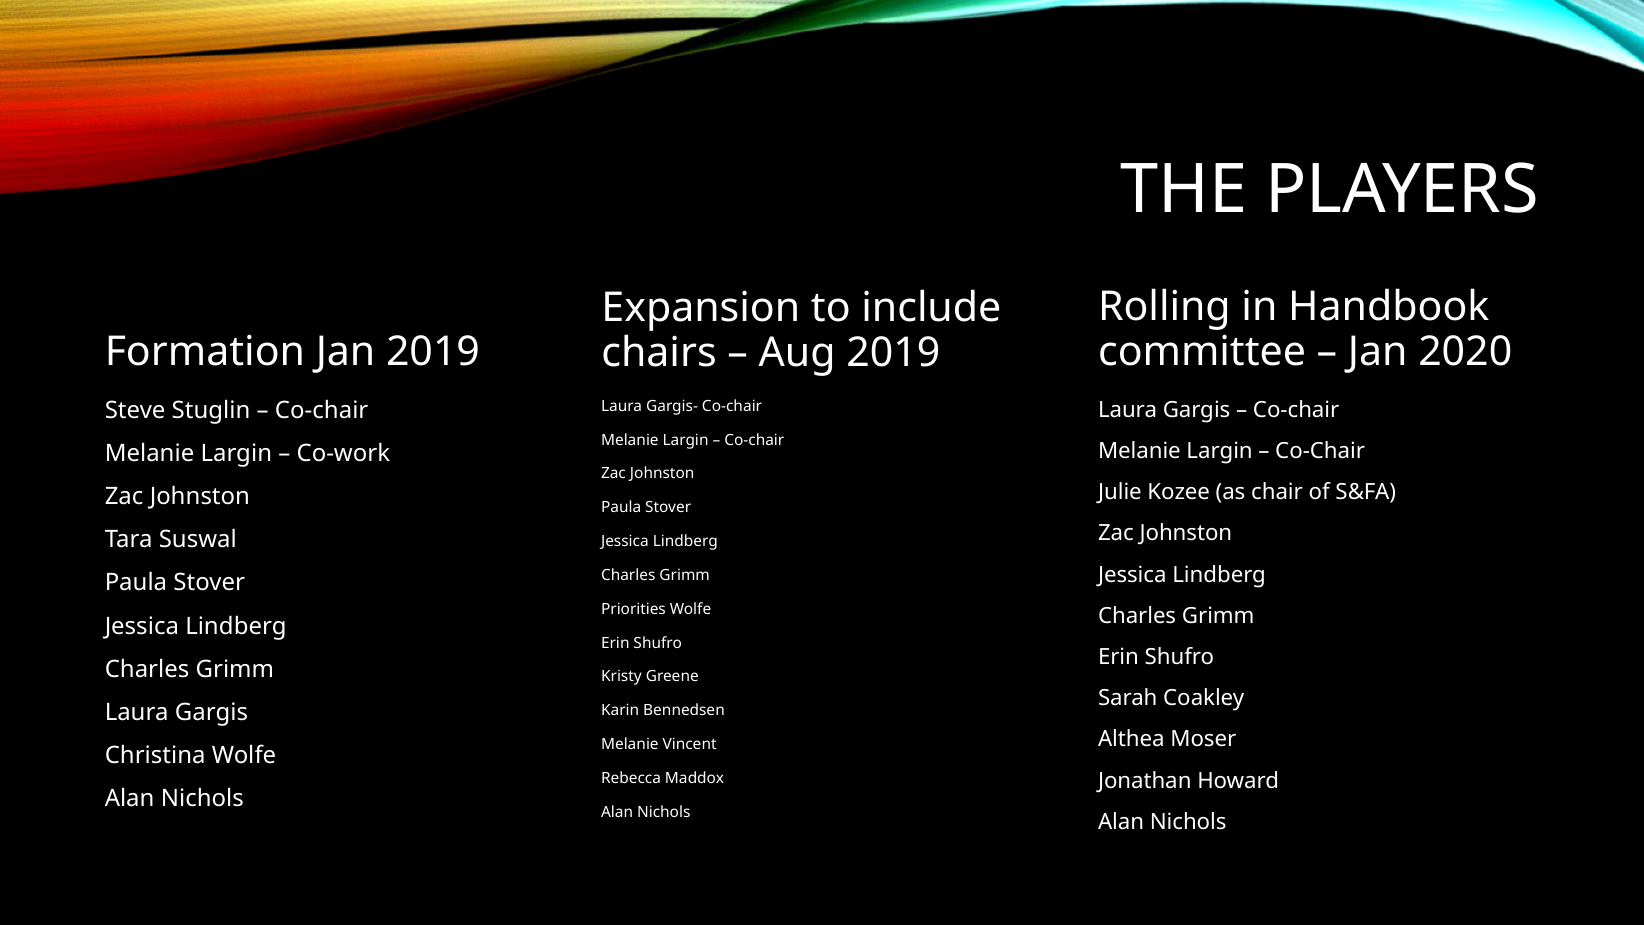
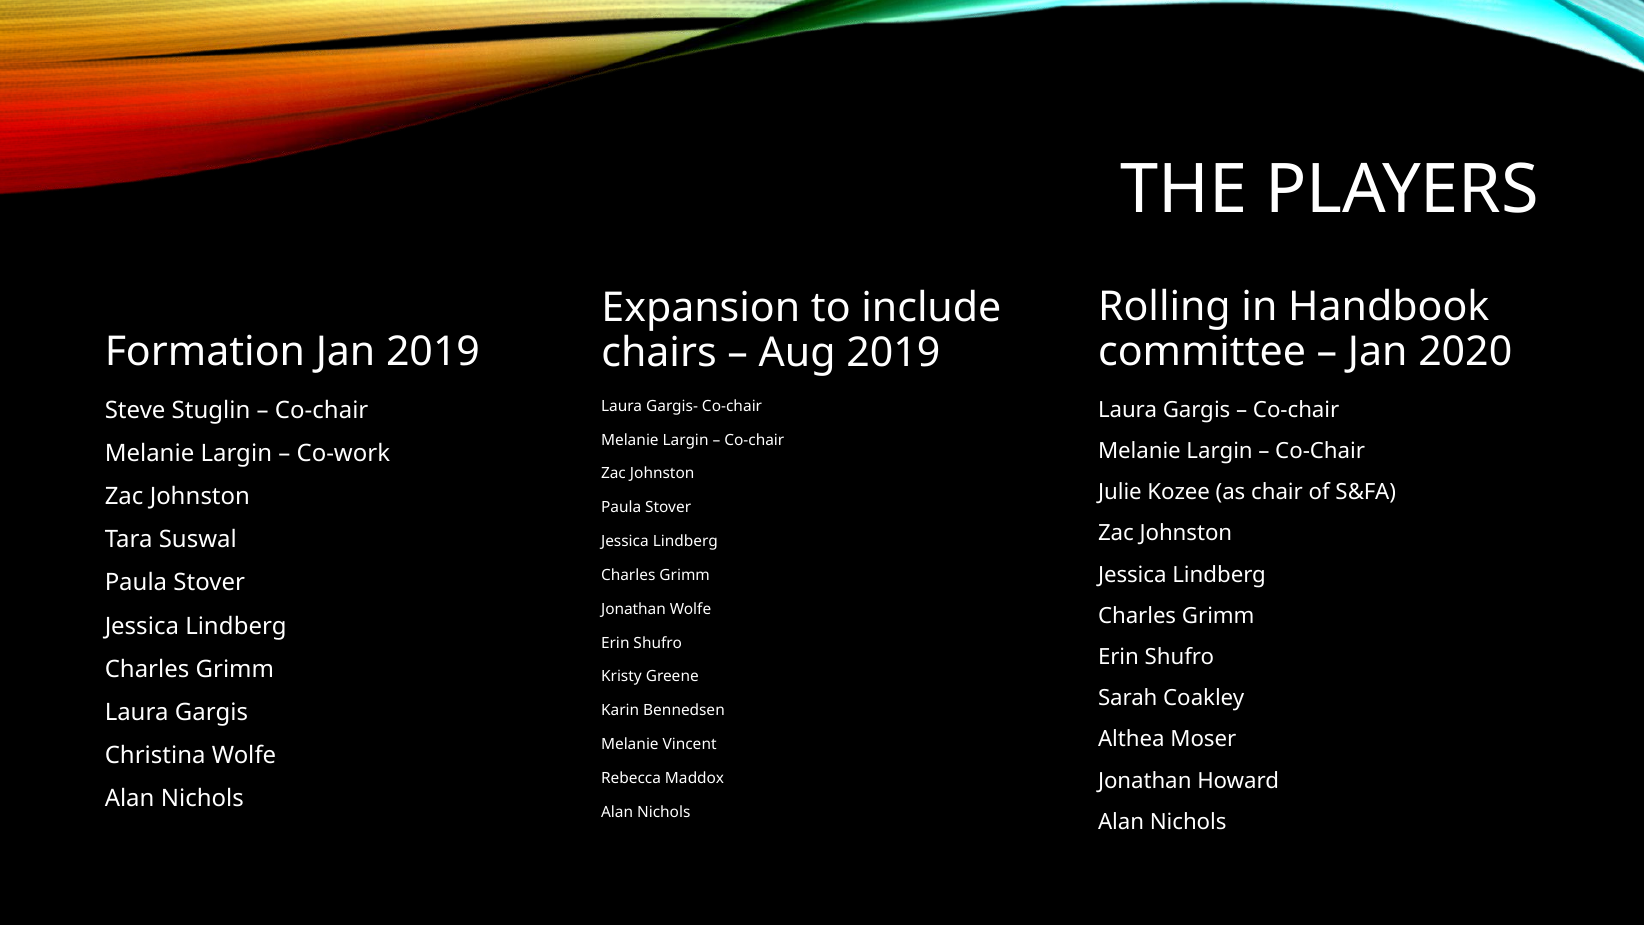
Priorities at (633, 609): Priorities -> Jonathan
